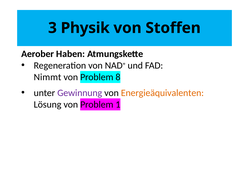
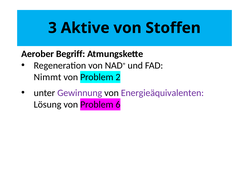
Physik: Physik -> Aktive
Haben: Haben -> Begriff
8: 8 -> 2
Energieäquivalenten colour: orange -> purple
1: 1 -> 6
